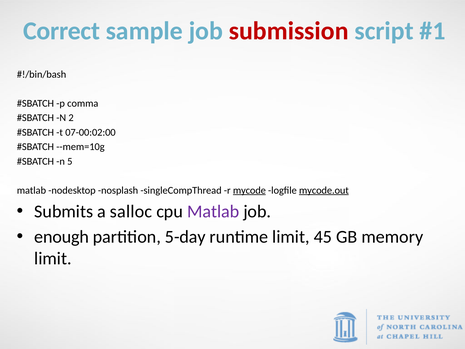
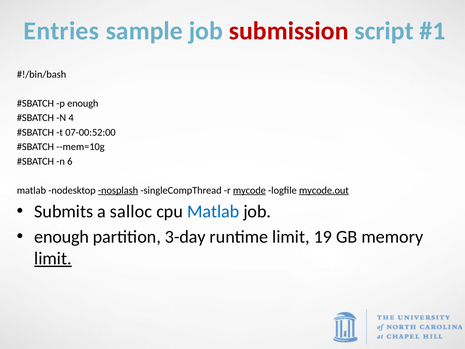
Correct: Correct -> Entries
p comma: comma -> enough
2: 2 -> 4
07-00:02:00: 07-00:02:00 -> 07-00:52:00
5: 5 -> 6
nosplash underline: none -> present
Matlab at (213, 211) colour: purple -> blue
5-day: 5-day -> 3-day
45: 45 -> 19
limit at (53, 258) underline: none -> present
